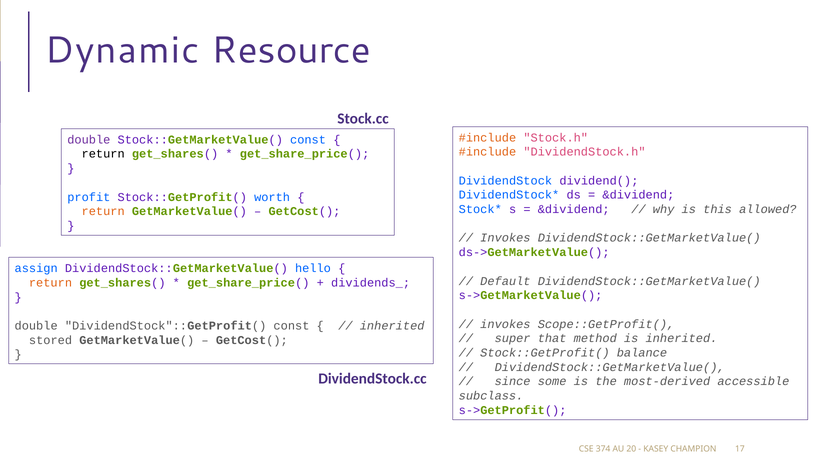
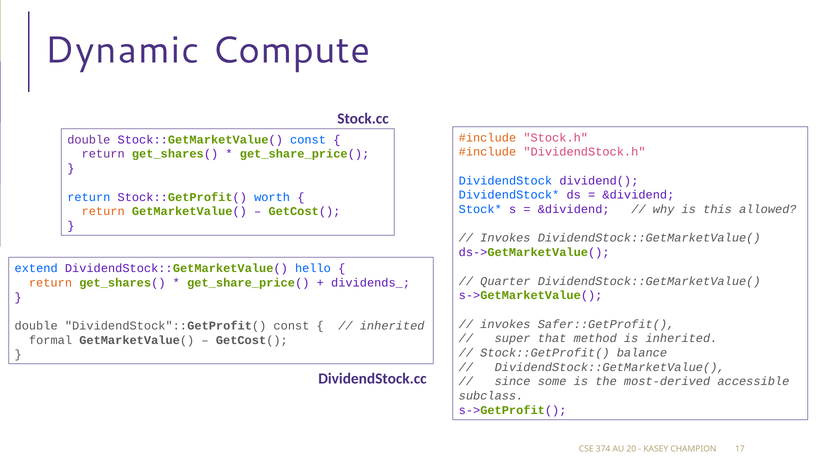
Resource: Resource -> Compute
return at (103, 154) colour: black -> purple
profit at (89, 197): profit -> return
assign: assign -> extend
Default: Default -> Quarter
Scope::GetProfit(: Scope::GetProfit( -> Safer::GetProfit(
stored: stored -> formal
